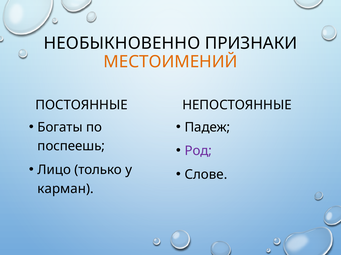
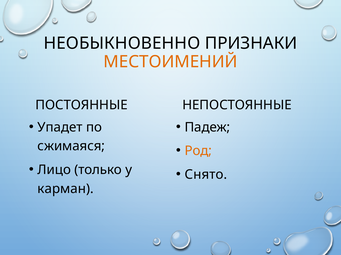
Богаты: Богаты -> Упадет
поспеешь: поспеешь -> сжимаяся
Род colour: purple -> orange
Слове: Слове -> Снято
